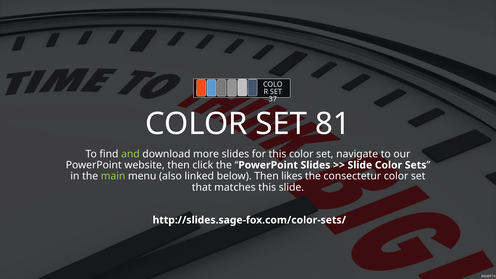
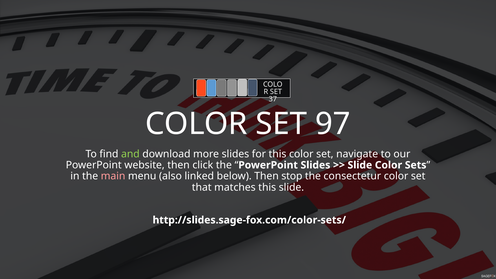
81: 81 -> 97
main colour: light green -> pink
likes: likes -> stop
